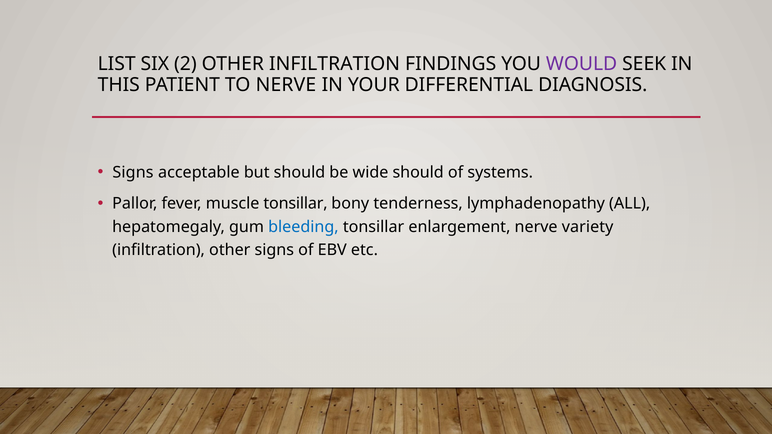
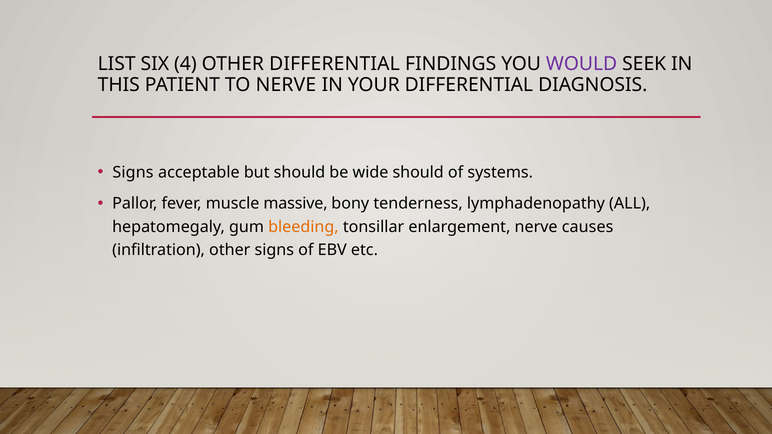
2: 2 -> 4
OTHER INFILTRATION: INFILTRATION -> DIFFERENTIAL
muscle tonsillar: tonsillar -> massive
bleeding colour: blue -> orange
variety: variety -> causes
